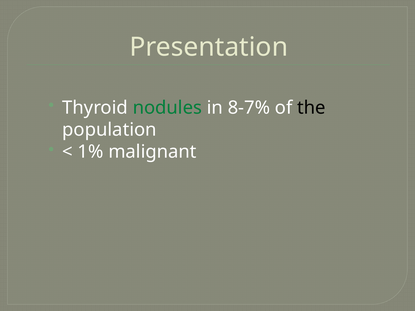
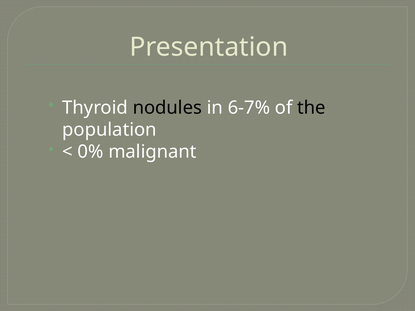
nodules colour: green -> black
8-7%: 8-7% -> 6-7%
1%: 1% -> 0%
